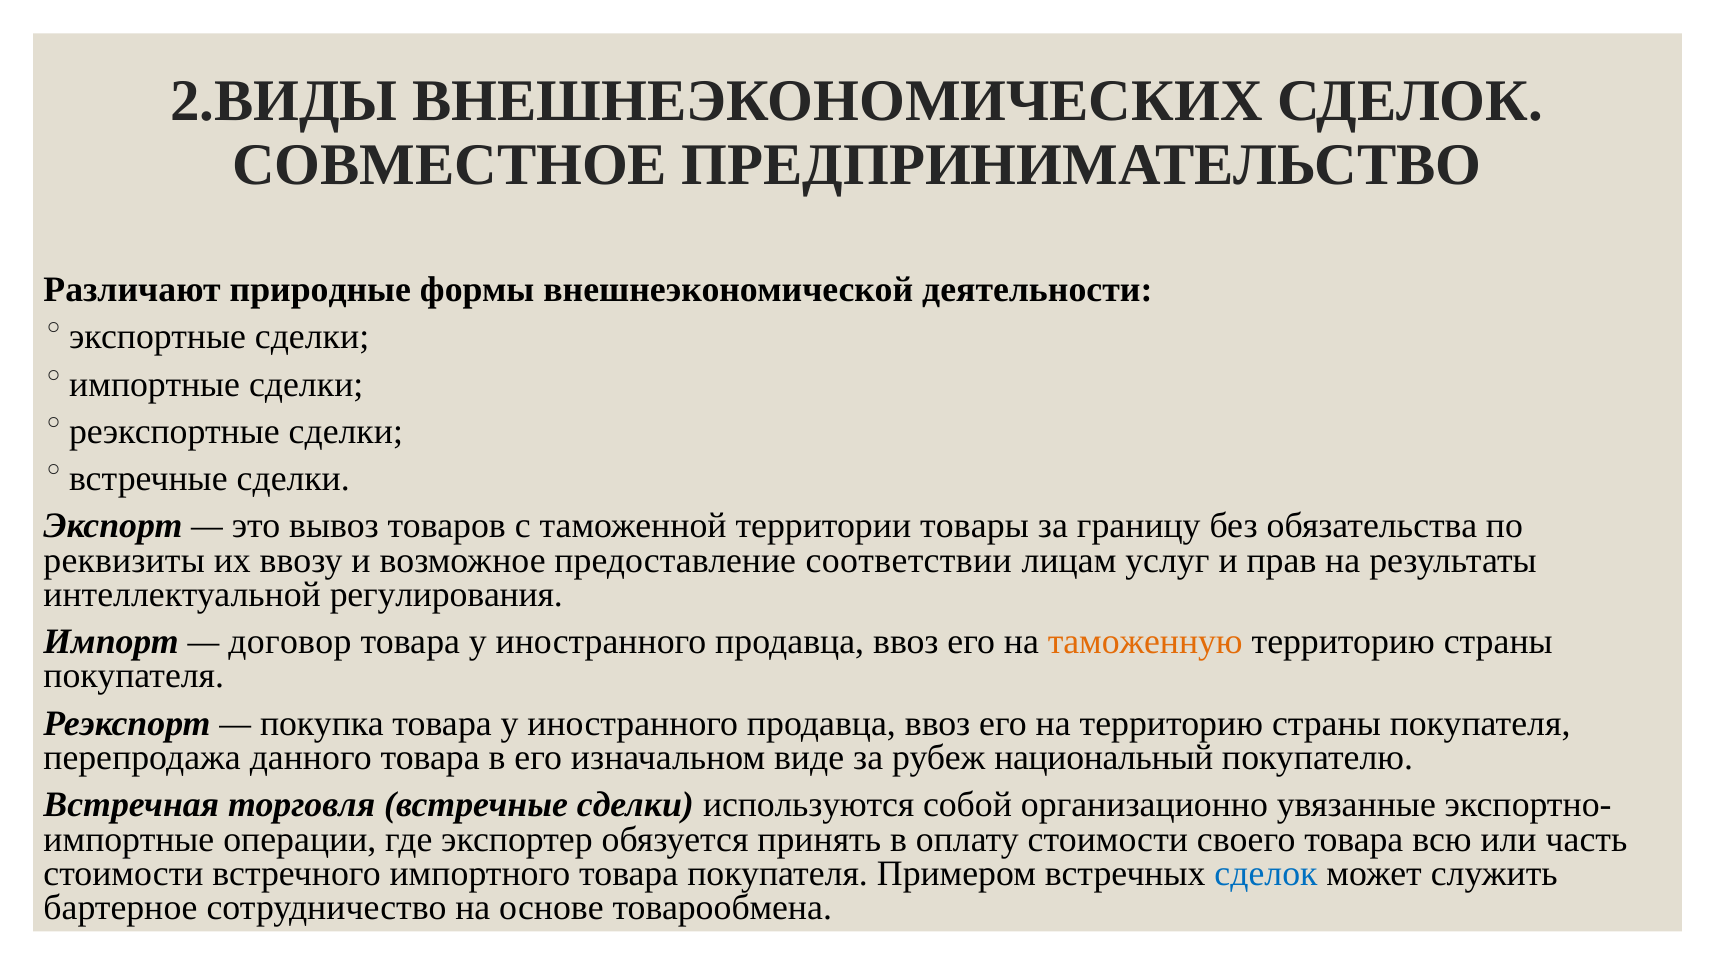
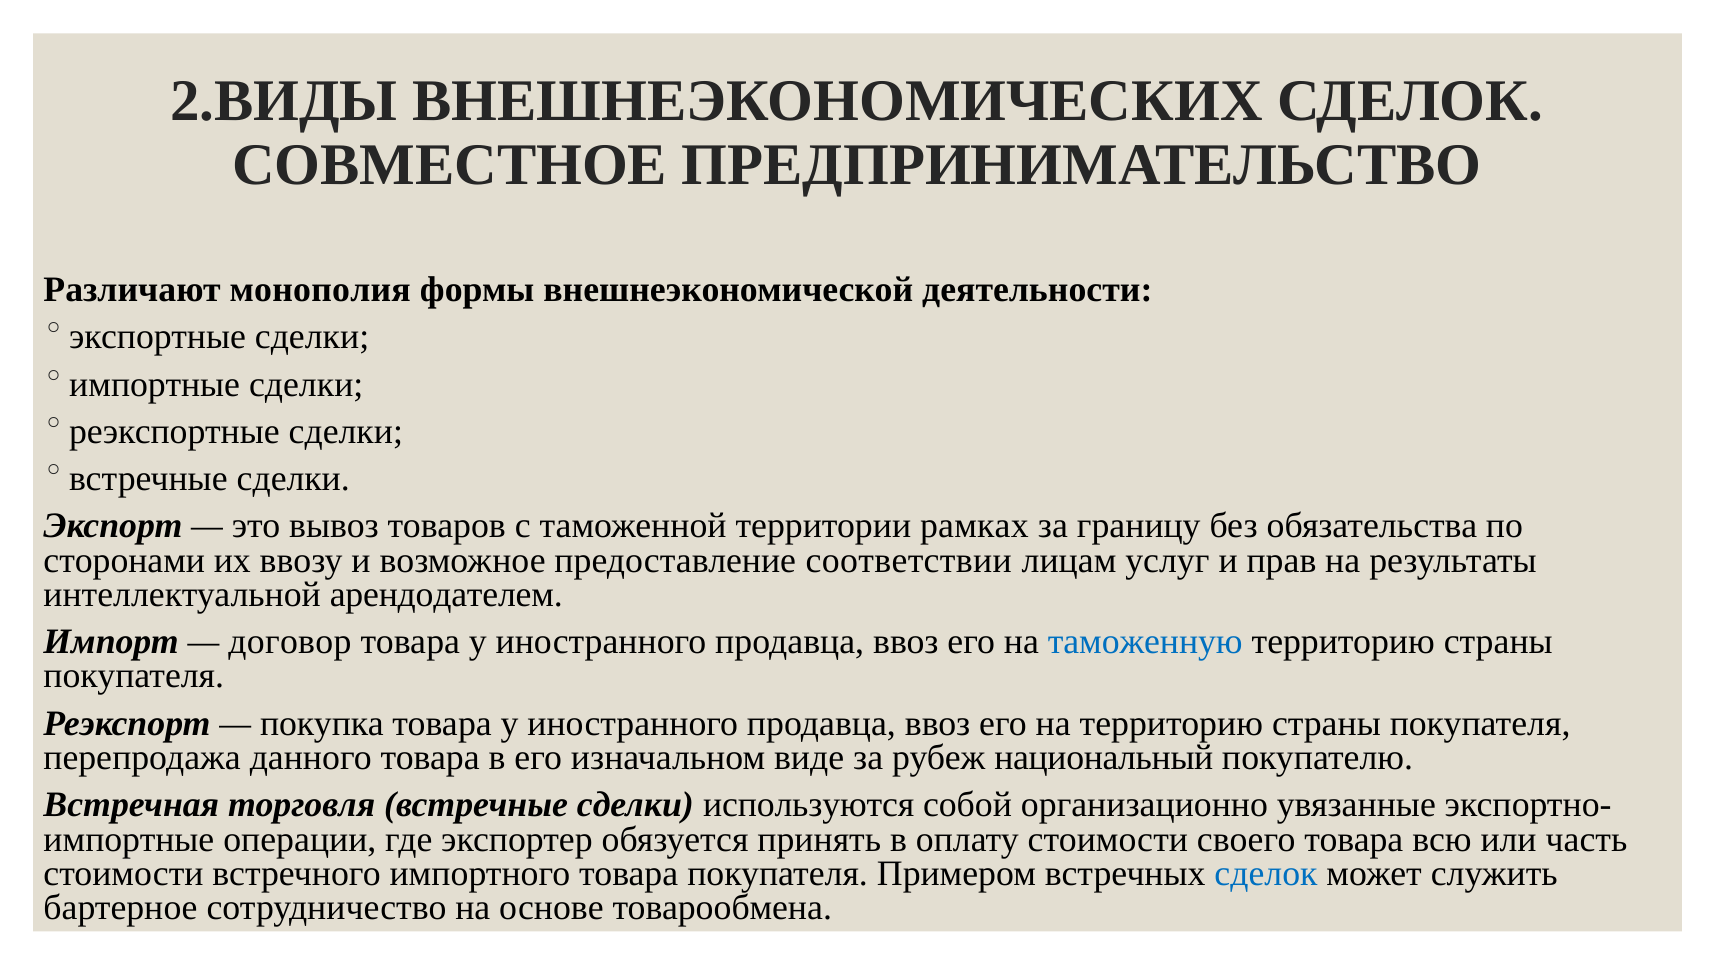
природные: природные -> монополия
товары: товары -> рамках
реквизиты: реквизиты -> сторонами
регулирования: регулирования -> арендодателем
таможенную colour: orange -> blue
